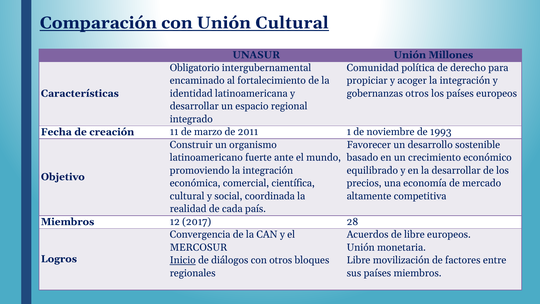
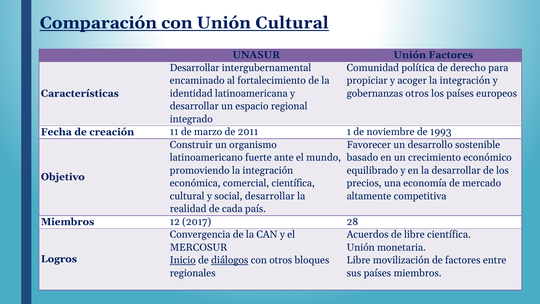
Unión Millones: Millones -> Factores
Obligatorio at (195, 68): Obligatorio -> Desarrollar
social coordinada: coordinada -> desarrollar
libre europeos: europeos -> científica
diálogos underline: none -> present
